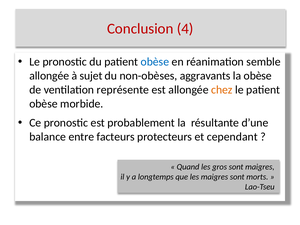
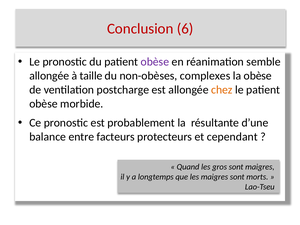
4: 4 -> 6
obèse at (155, 62) colour: blue -> purple
sujet: sujet -> taille
aggravants: aggravants -> complexes
représente: représente -> postcharge
